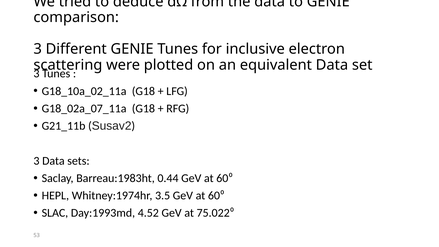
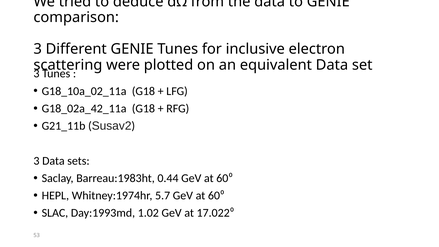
G18_02a_07_11a: G18_02a_07_11a -> G18_02a_42_11a
3.5: 3.5 -> 5.7
4.52: 4.52 -> 1.02
75.022⁰: 75.022⁰ -> 17.022⁰
